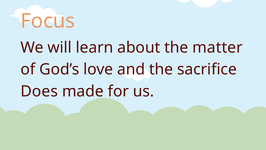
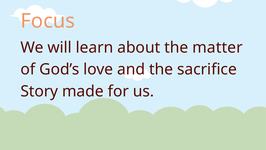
Does: Does -> Story
